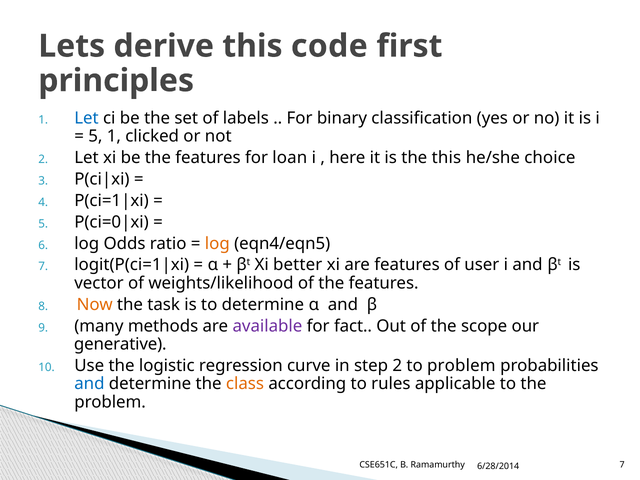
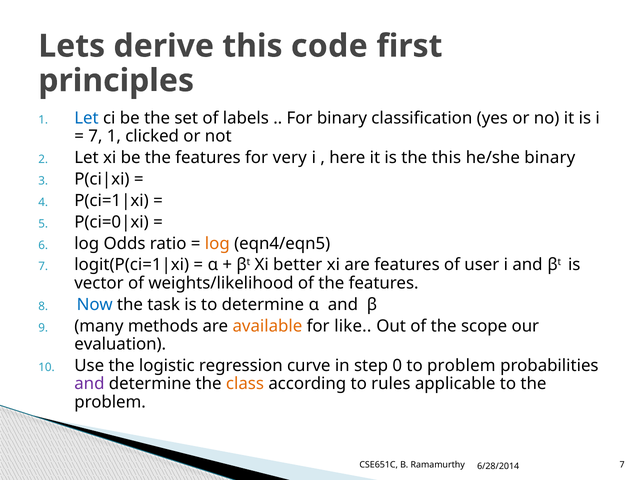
5 at (95, 136): 5 -> 7
loan: loan -> very
he/she choice: choice -> binary
Now colour: orange -> blue
available colour: purple -> orange
fact: fact -> like
generative: generative -> evaluation
step 2: 2 -> 0
and at (89, 384) colour: blue -> purple
